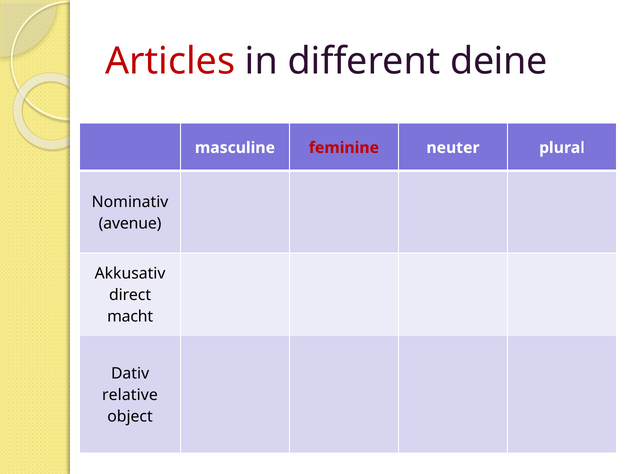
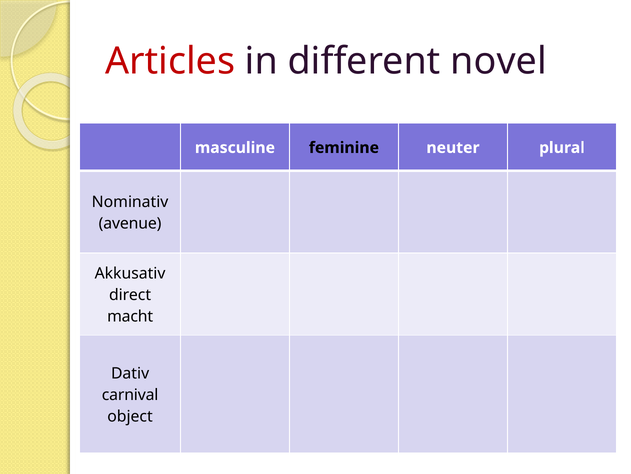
deine: deine -> novel
feminine colour: red -> black
relative: relative -> carnival
